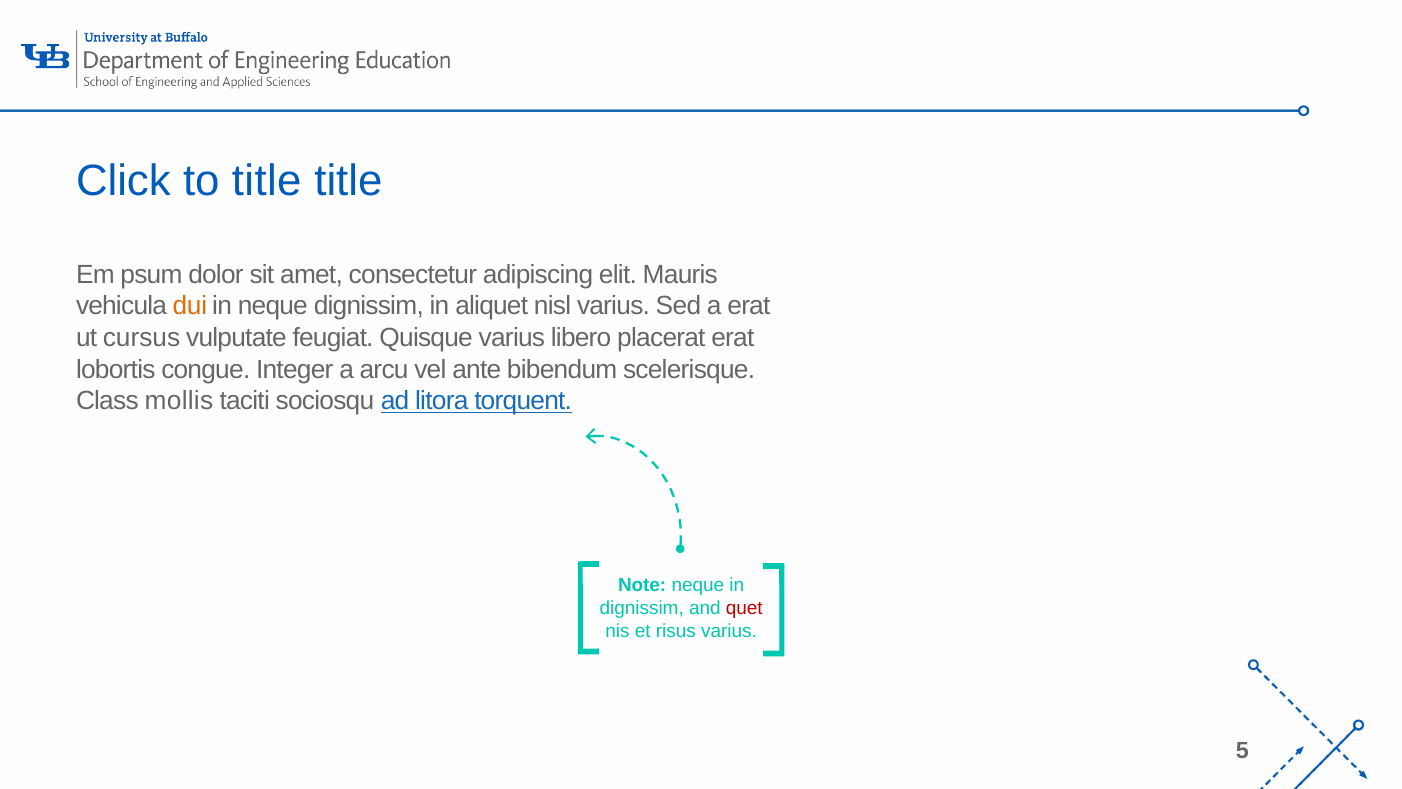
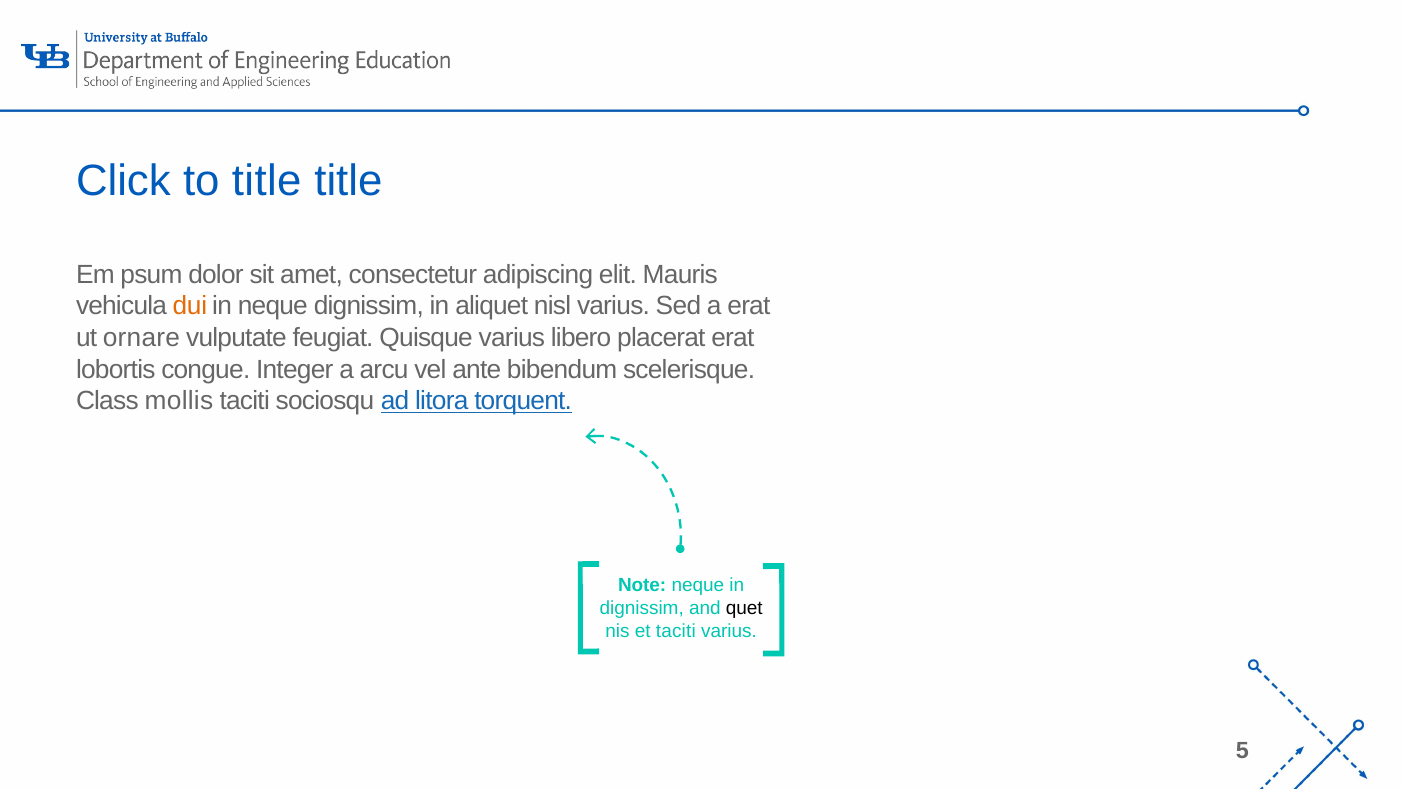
cursus: cursus -> ornare
quet colour: red -> black
et risus: risus -> taciti
